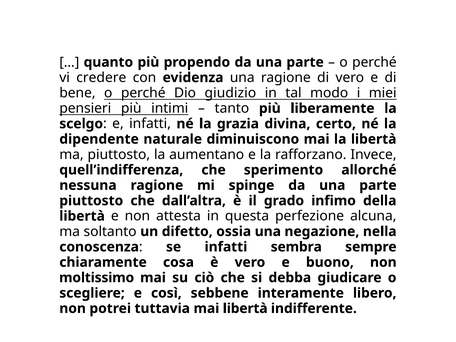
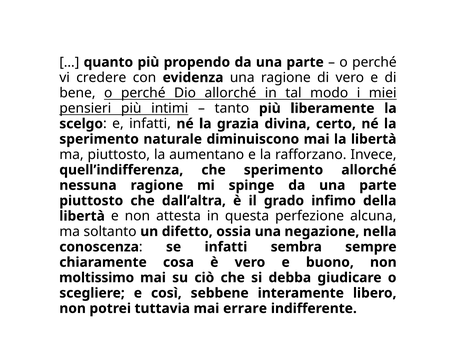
Dio giudizio: giudizio -> allorché
dipendente at (99, 139): dipendente -> sperimento
mai libertà: libertà -> errare
